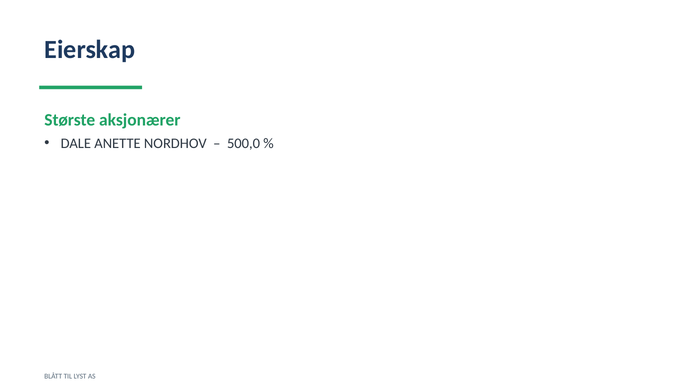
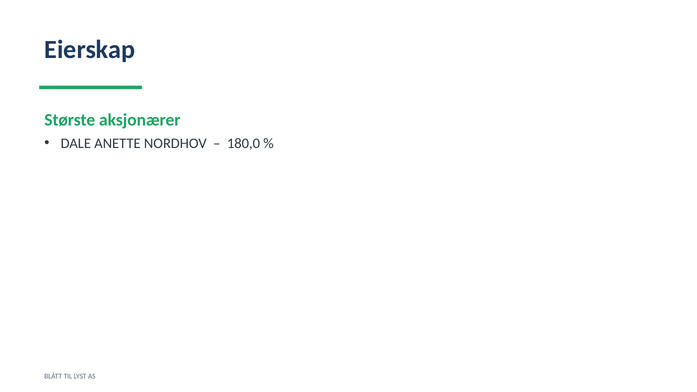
500,0: 500,0 -> 180,0
